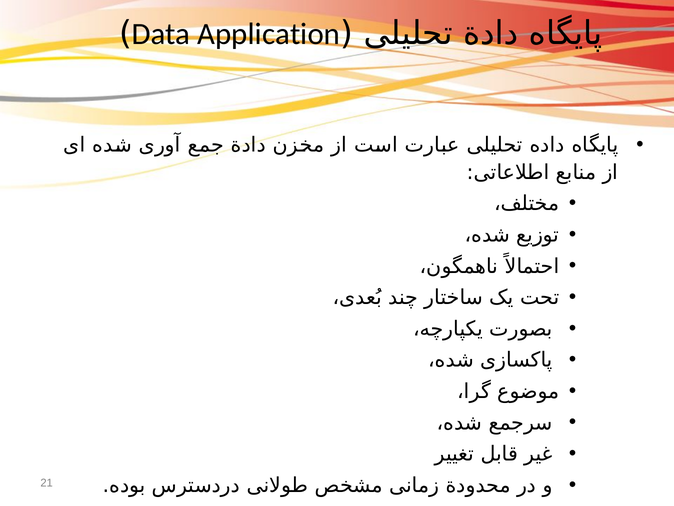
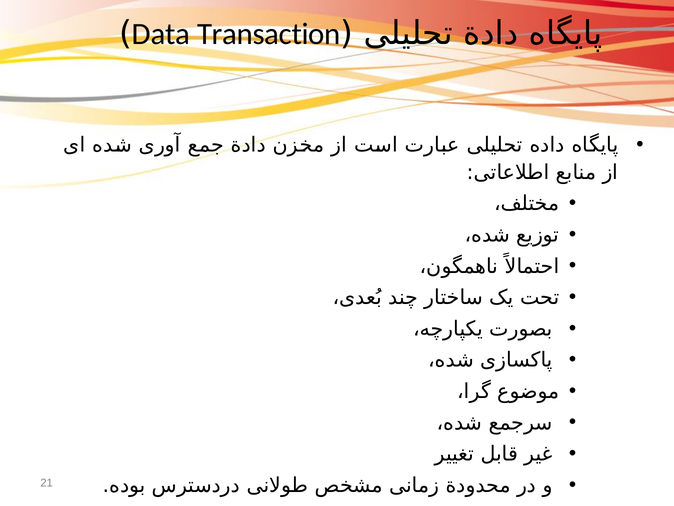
Application: Application -> Transaction
